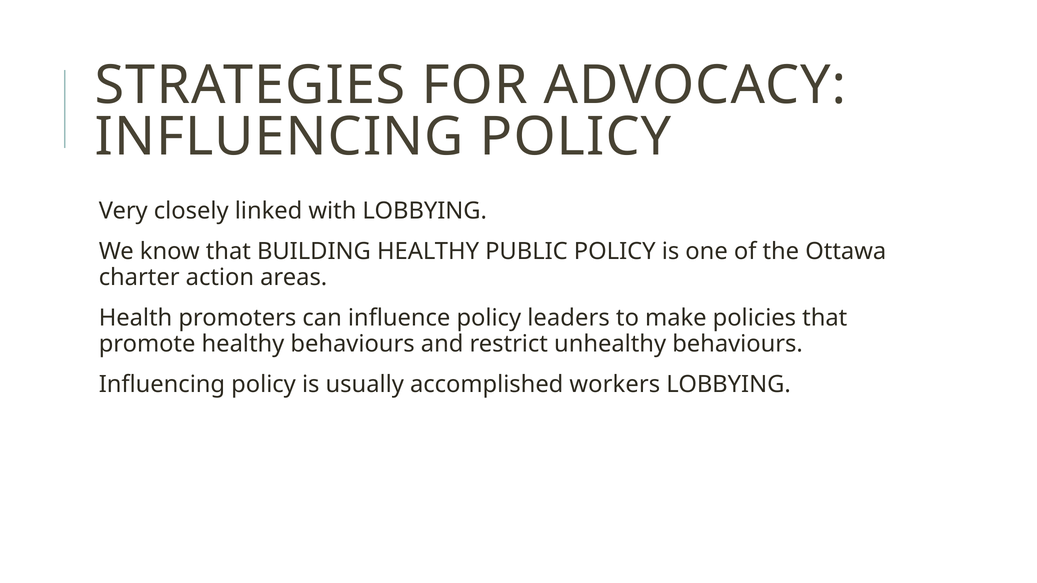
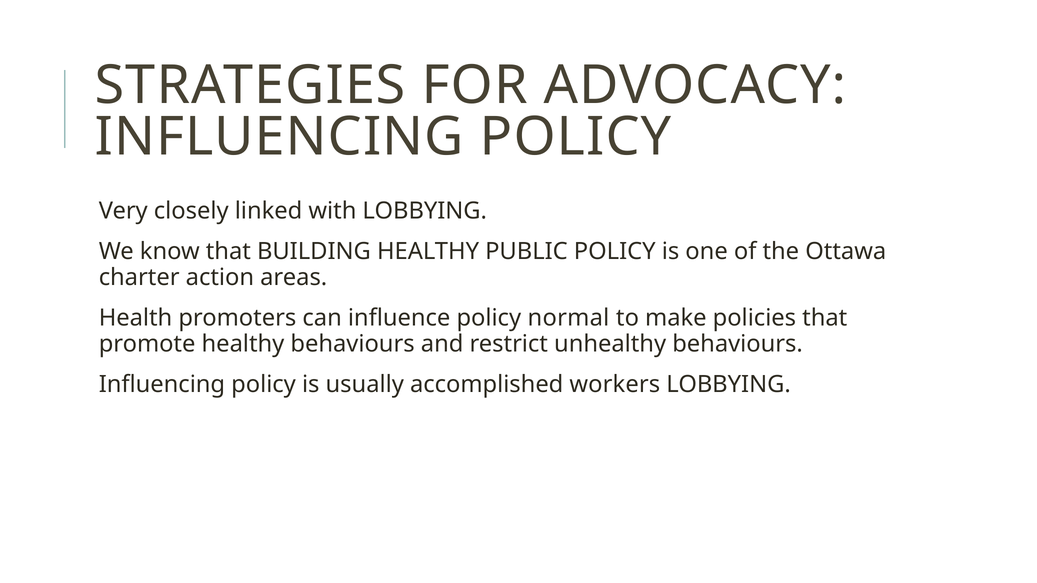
leaders: leaders -> normal
